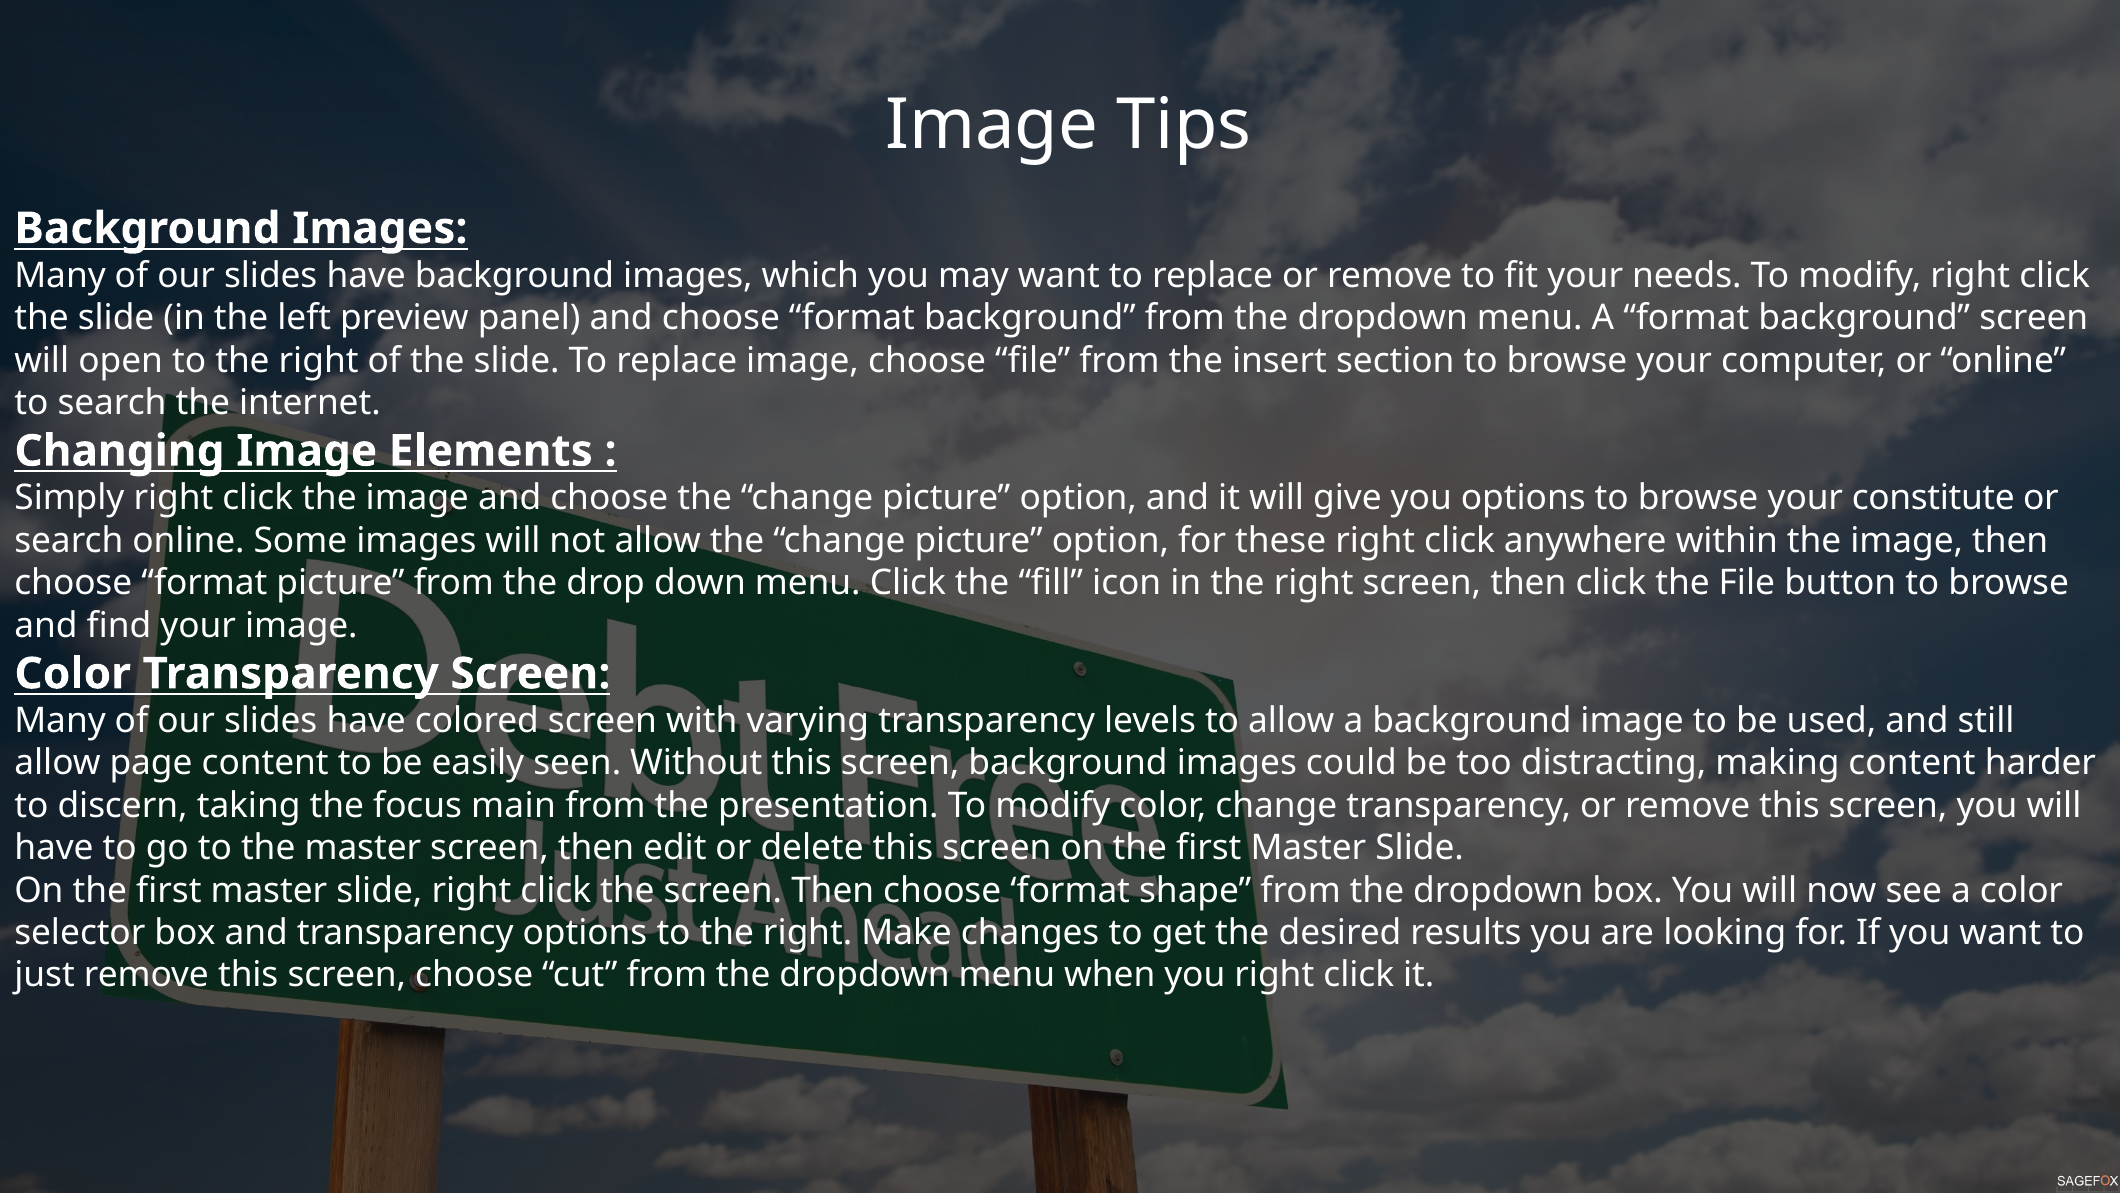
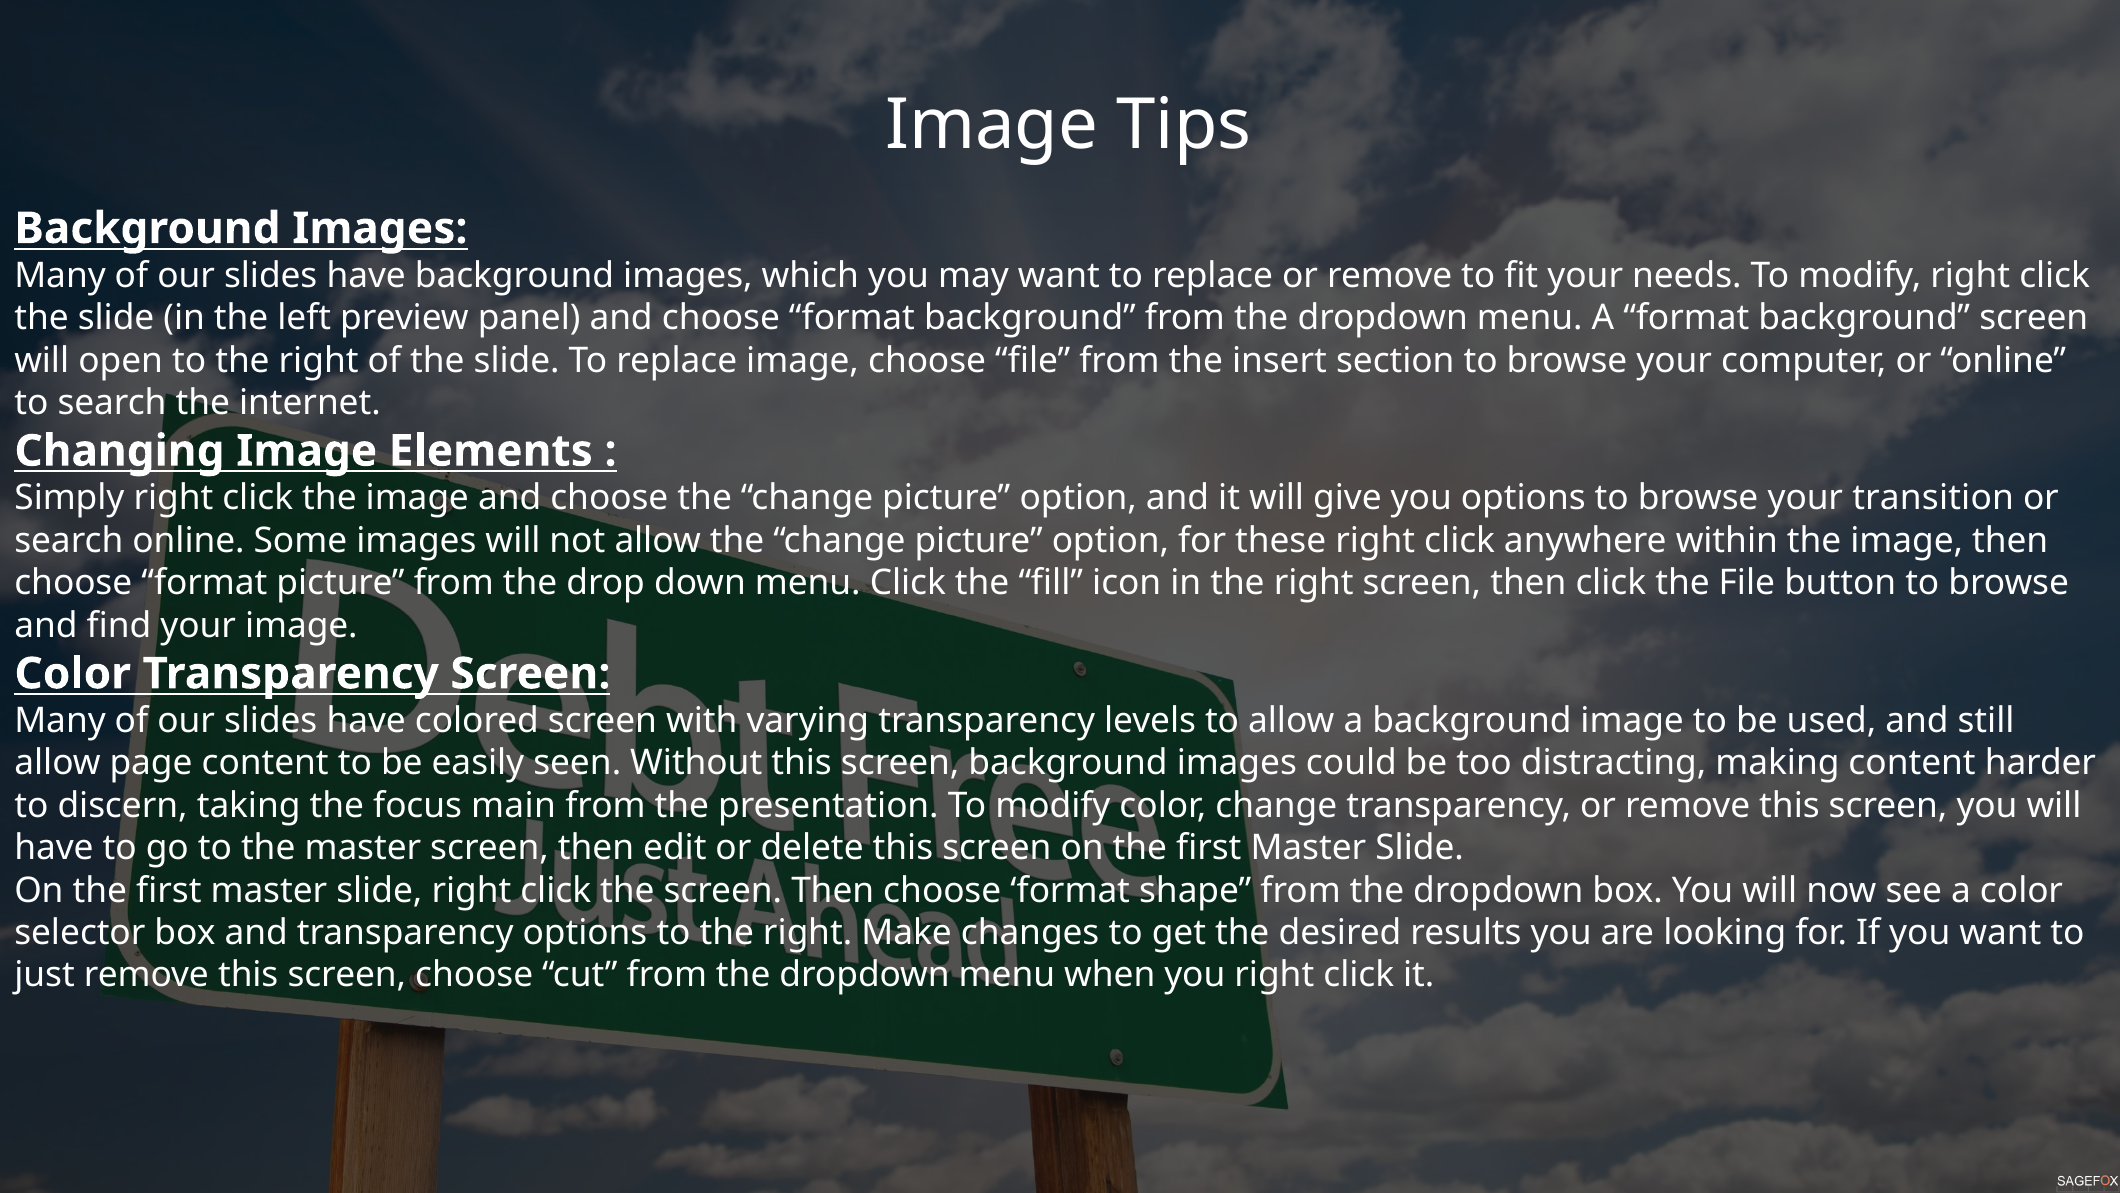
constitute: constitute -> transition
